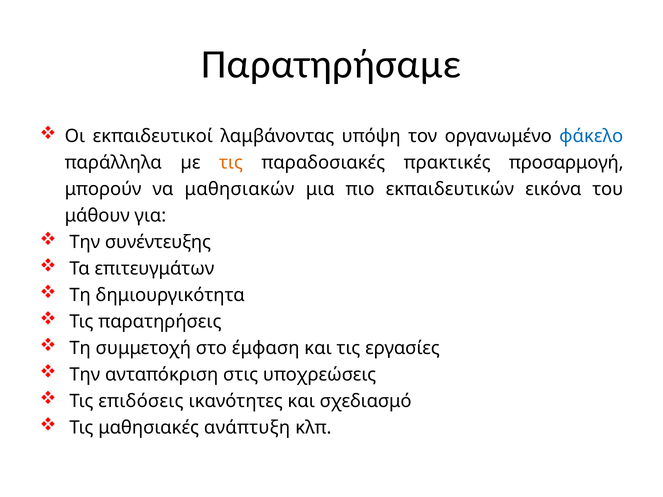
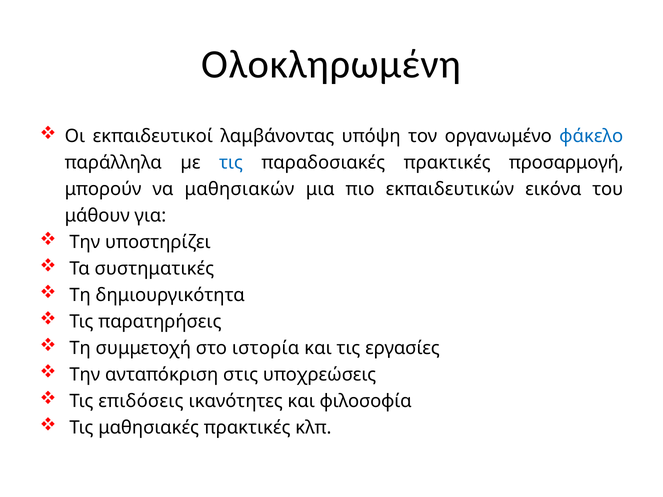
Παρατηρήσαμε: Παρατηρήσαμε -> Ολοκληρωμένη
τις at (231, 163) colour: orange -> blue
συνέντευξης: συνέντευξης -> υποστηρίζει
επιτευγμάτων: επιτευγμάτων -> συστηματικές
έμφαση: έμφαση -> ιστορία
σχεδιασμό: σχεδιασμό -> φιλοσοφία
μαθησιακές ανάπτυξη: ανάπτυξη -> πρακτικές
